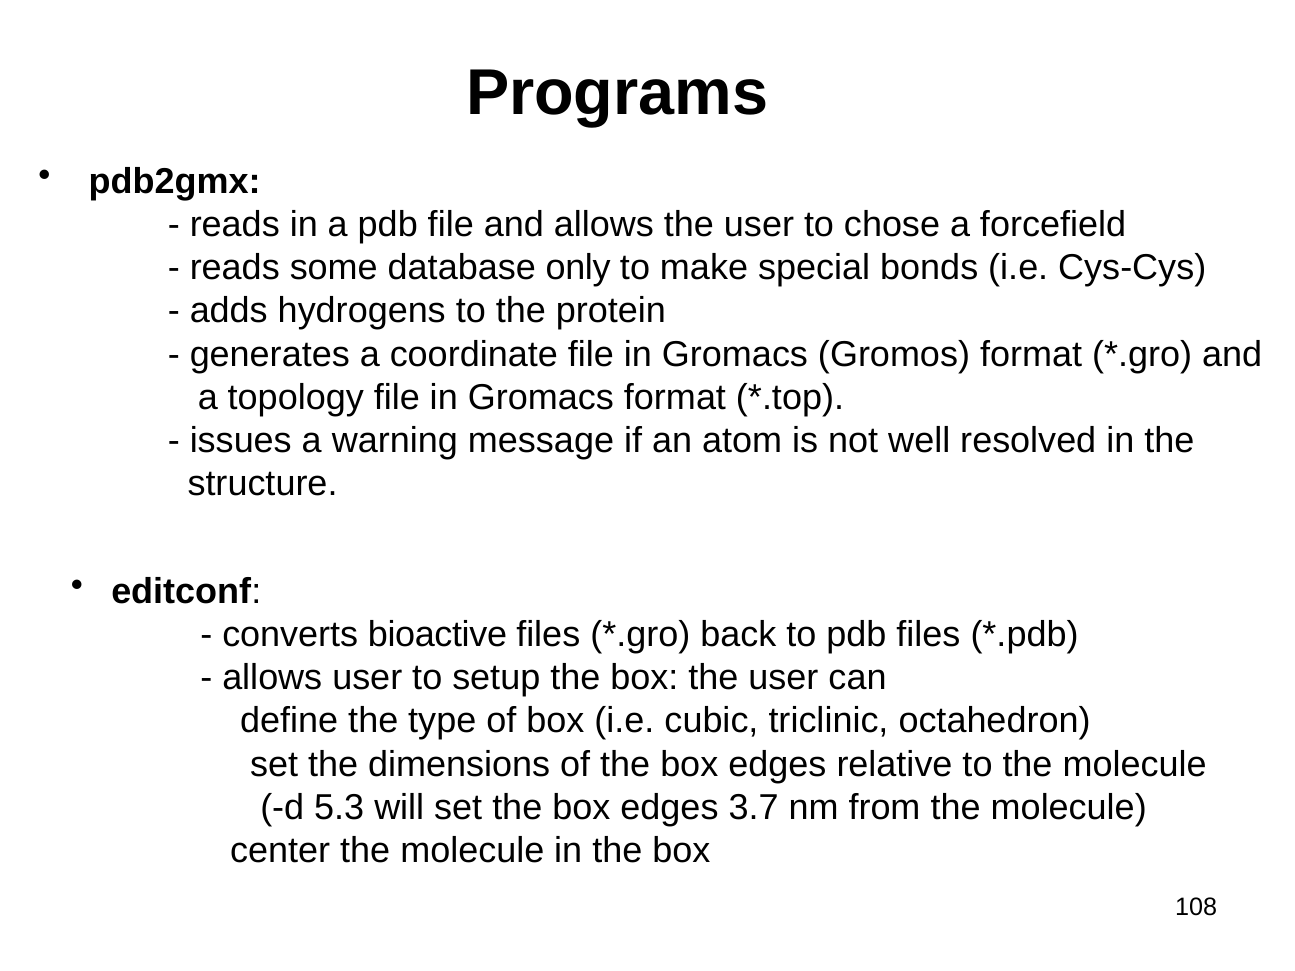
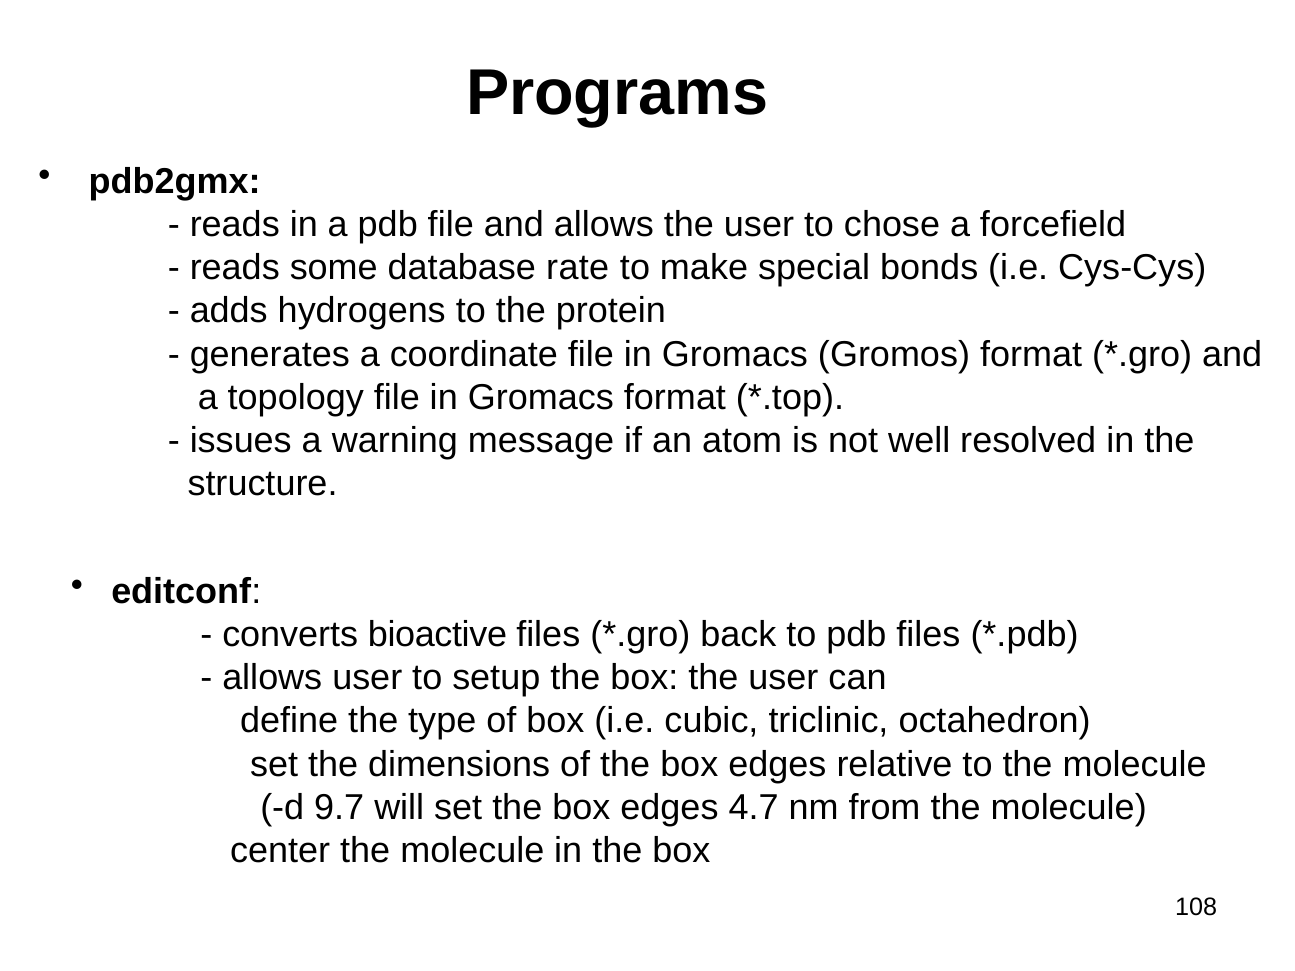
only: only -> rate
5.3: 5.3 -> 9.7
3.7: 3.7 -> 4.7
